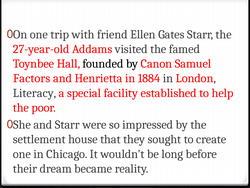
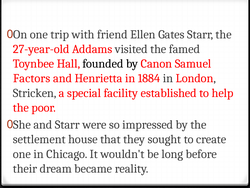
Literacy: Literacy -> Stricken
